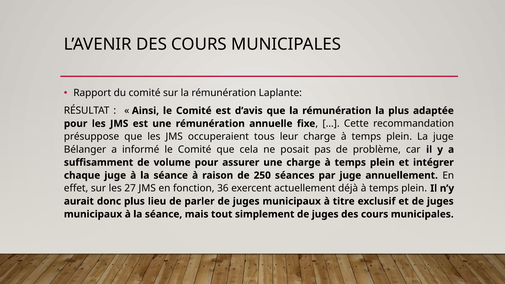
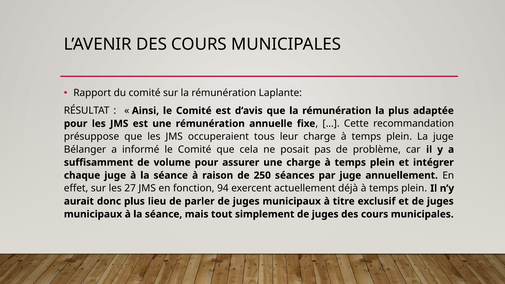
36: 36 -> 94
